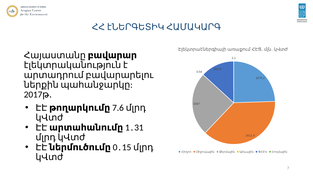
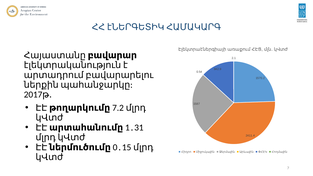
7.6: 7.6 -> 7.2
